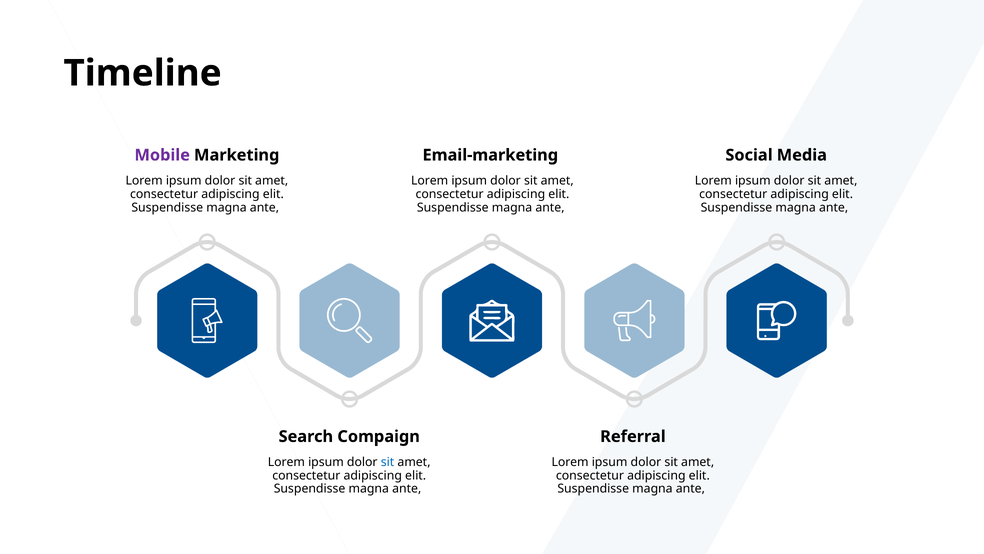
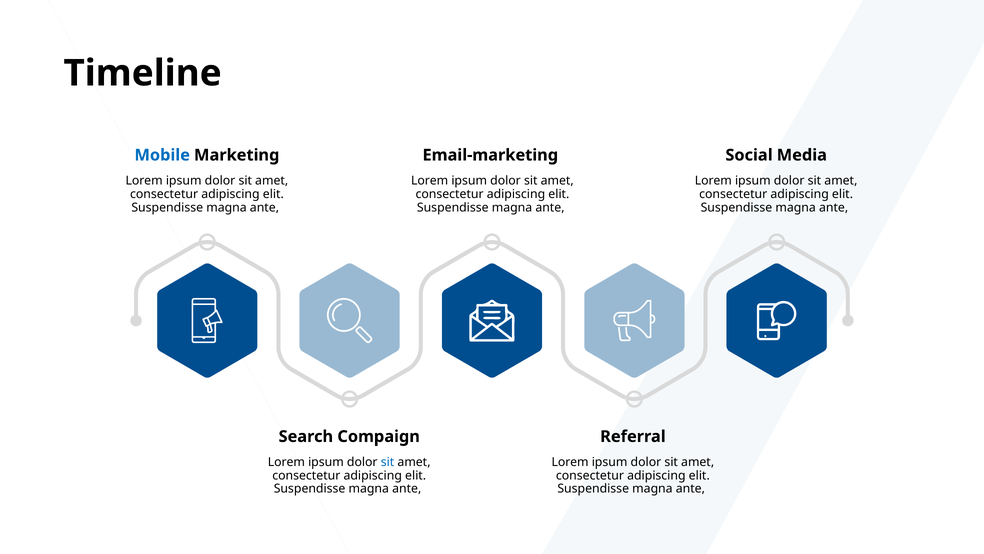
Mobile colour: purple -> blue
